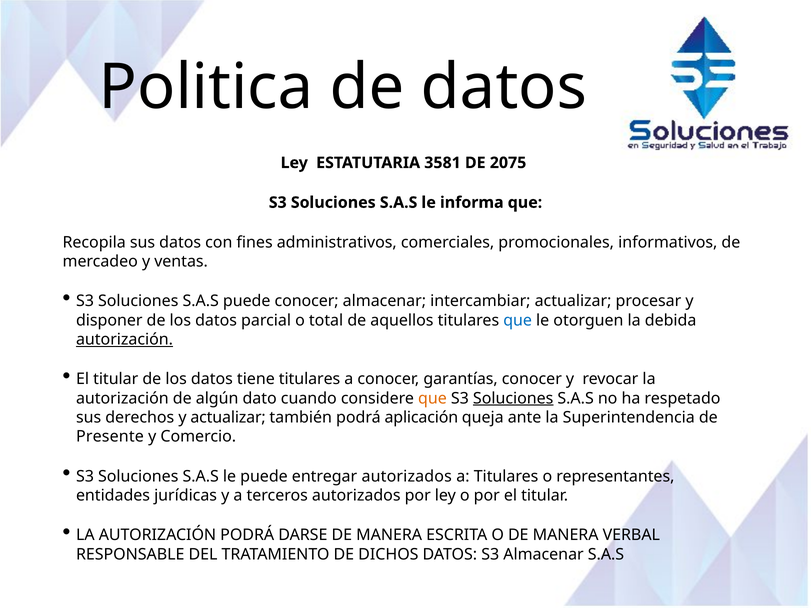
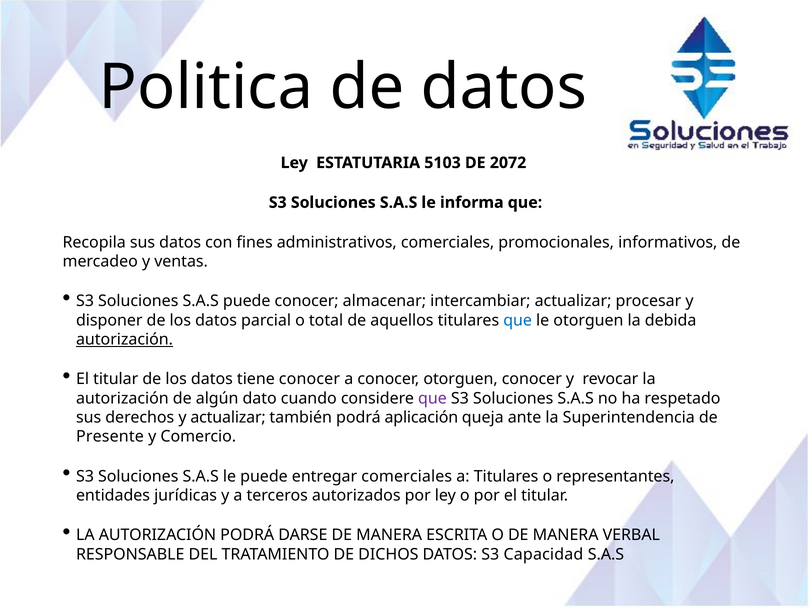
3581: 3581 -> 5103
2075: 2075 -> 2072
tiene titulares: titulares -> conocer
conocer garantías: garantías -> otorguen
que at (432, 398) colour: orange -> purple
Soluciones at (513, 398) underline: present -> none
entregar autorizados: autorizados -> comerciales
S3 Almacenar: Almacenar -> Capacidad
